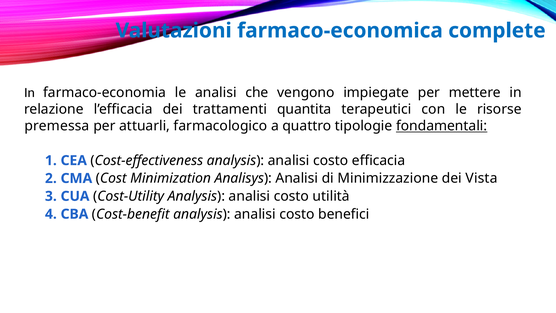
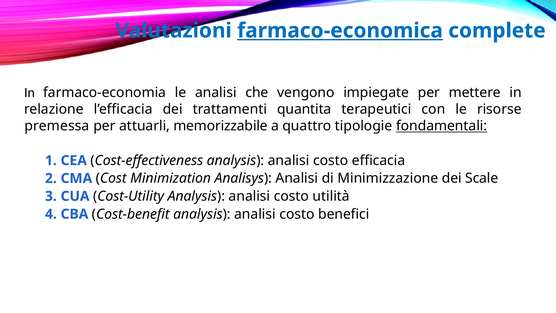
farmaco-economica underline: none -> present
farmacologico: farmacologico -> memorizzabile
Vista: Vista -> Scale
